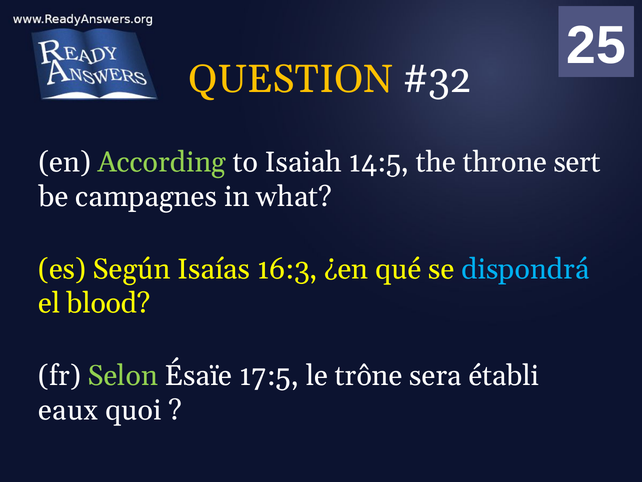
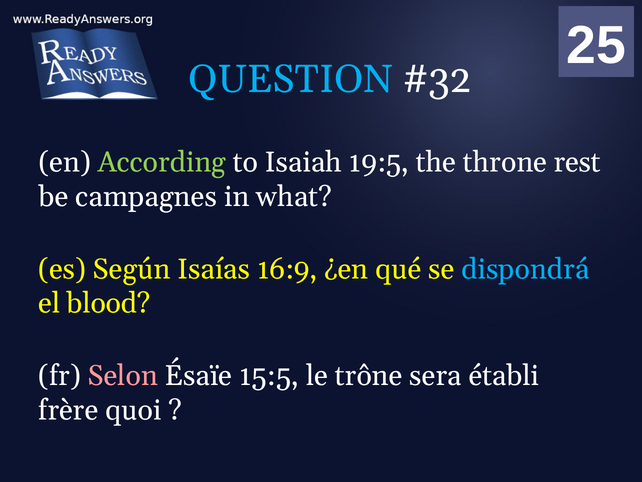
QUESTION colour: yellow -> light blue
14:5: 14:5 -> 19:5
sert: sert -> rest
16:3: 16:3 -> 16:9
Selon colour: light green -> pink
17:5: 17:5 -> 15:5
eaux: eaux -> frère
